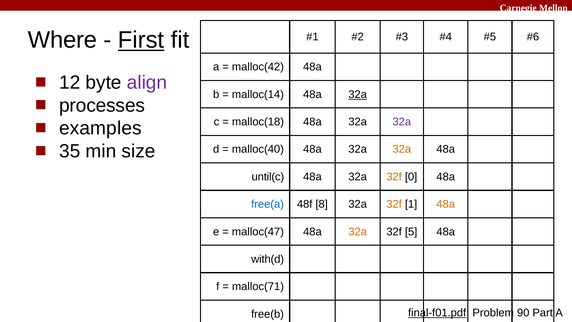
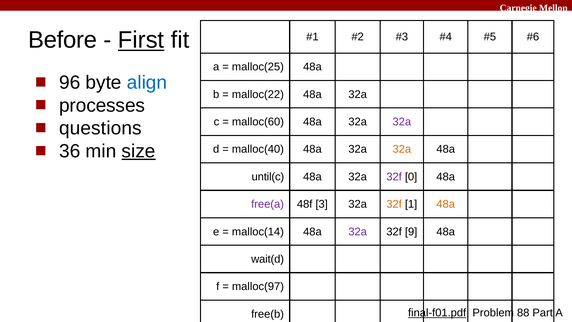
Where: Where -> Before
malloc(42: malloc(42 -> malloc(25
12: 12 -> 96
align colour: purple -> blue
malloc(14: malloc(14 -> malloc(22
32a at (358, 94) underline: present -> none
malloc(18: malloc(18 -> malloc(60
examples: examples -> questions
35: 35 -> 36
size underline: none -> present
32f at (394, 177) colour: orange -> purple
free(a colour: blue -> purple
8: 8 -> 3
malloc(47: malloc(47 -> malloc(14
32a at (358, 232) colour: orange -> purple
5: 5 -> 9
with(d: with(d -> wait(d
malloc(71: malloc(71 -> malloc(97
90: 90 -> 88
